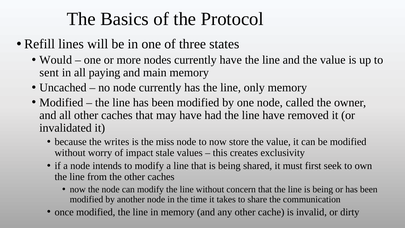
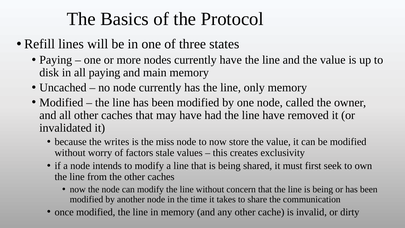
Would at (56, 60): Would -> Paying
sent: sent -> disk
impact: impact -> factors
